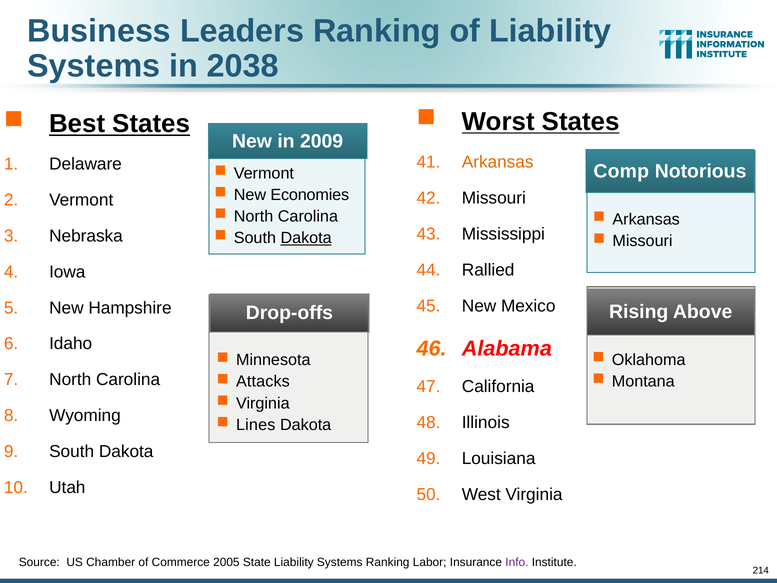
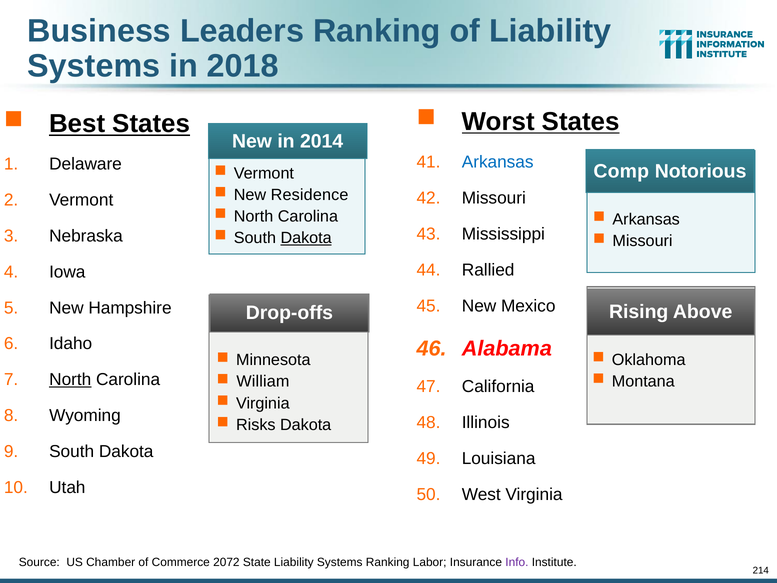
2038: 2038 -> 2018
2009: 2009 -> 2014
Arkansas at (498, 162) colour: orange -> blue
Economies: Economies -> Residence
North at (70, 380) underline: none -> present
Attacks: Attacks -> William
Lines: Lines -> Risks
2005: 2005 -> 2072
